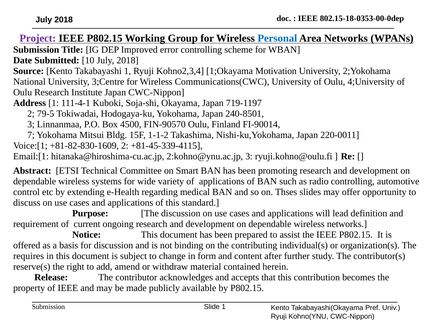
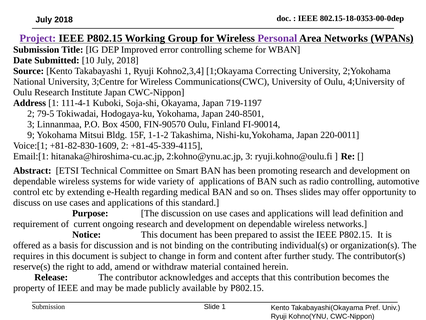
Personal colour: blue -> purple
Motivation: Motivation -> Correcting
7: 7 -> 9
